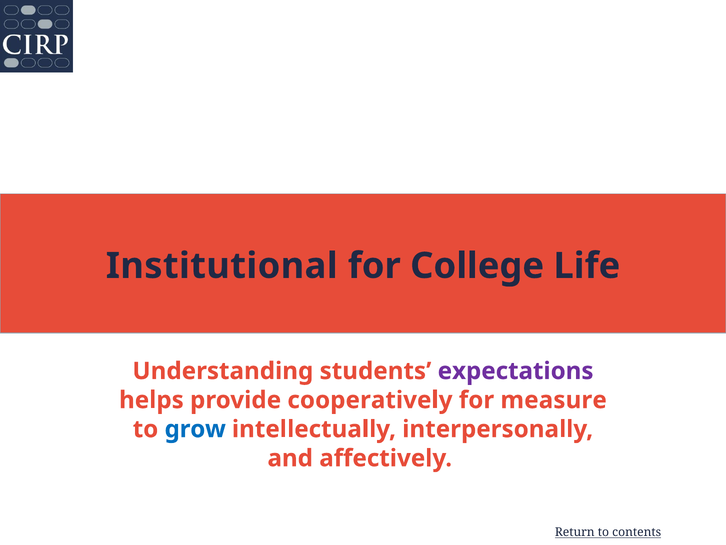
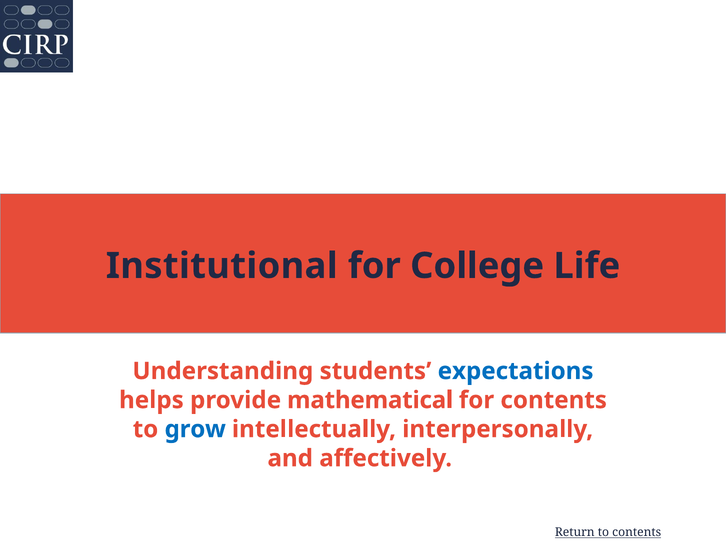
expectations colour: purple -> blue
cooperatively: cooperatively -> mathematical
for measure: measure -> contents
